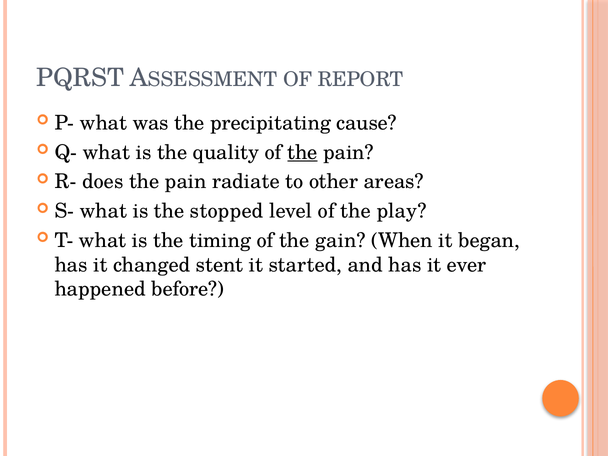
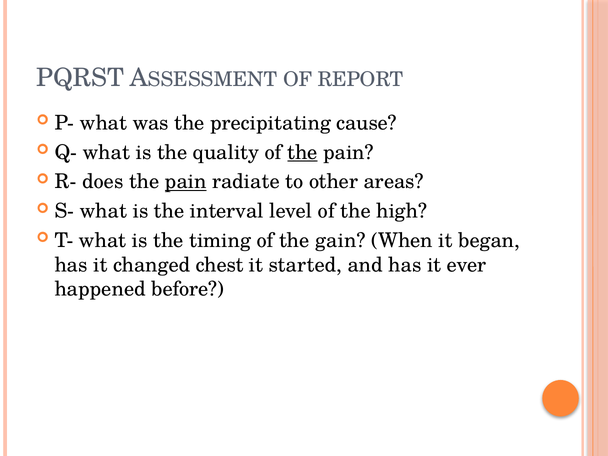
pain at (186, 182) underline: none -> present
stopped: stopped -> interval
play: play -> high
stent: stent -> chest
